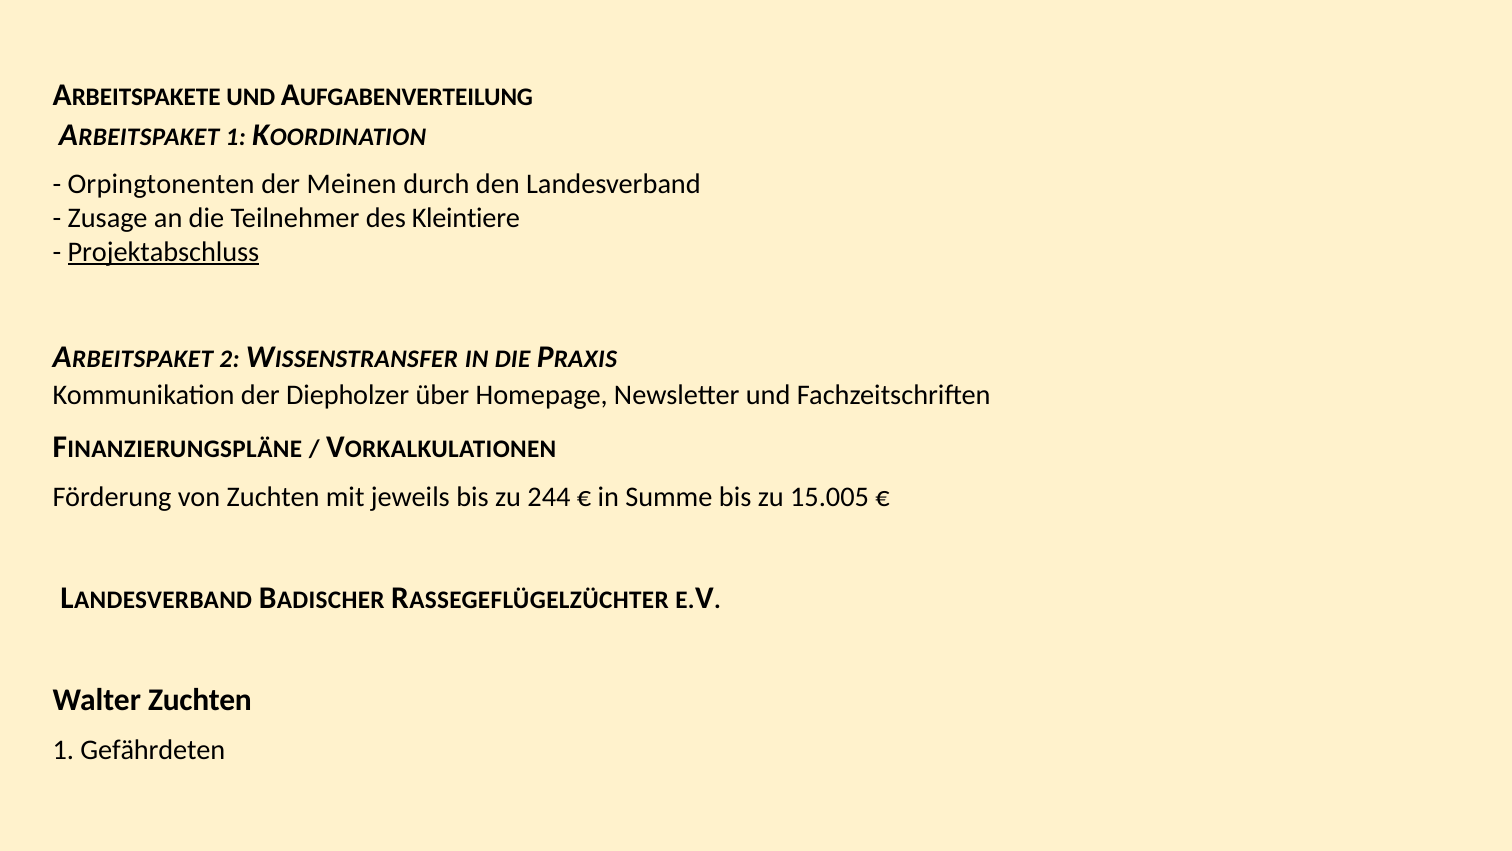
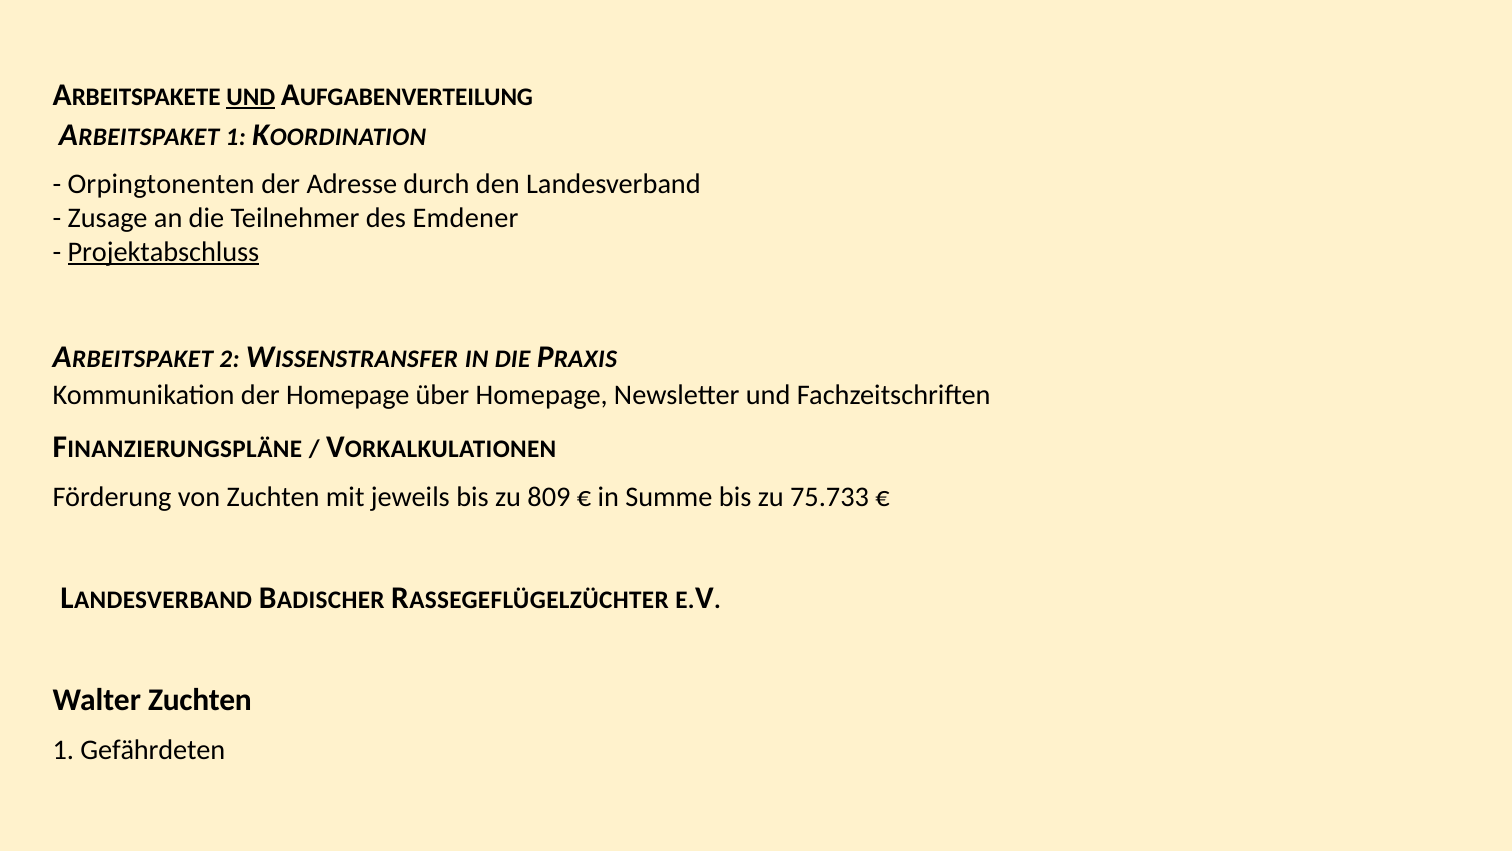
UND at (251, 97) underline: none -> present
Meinen: Meinen -> Adresse
Kleintiere: Kleintiere -> Emdener
der Diepholzer: Diepholzer -> Homepage
244: 244 -> 809
15.005: 15.005 -> 75.733
